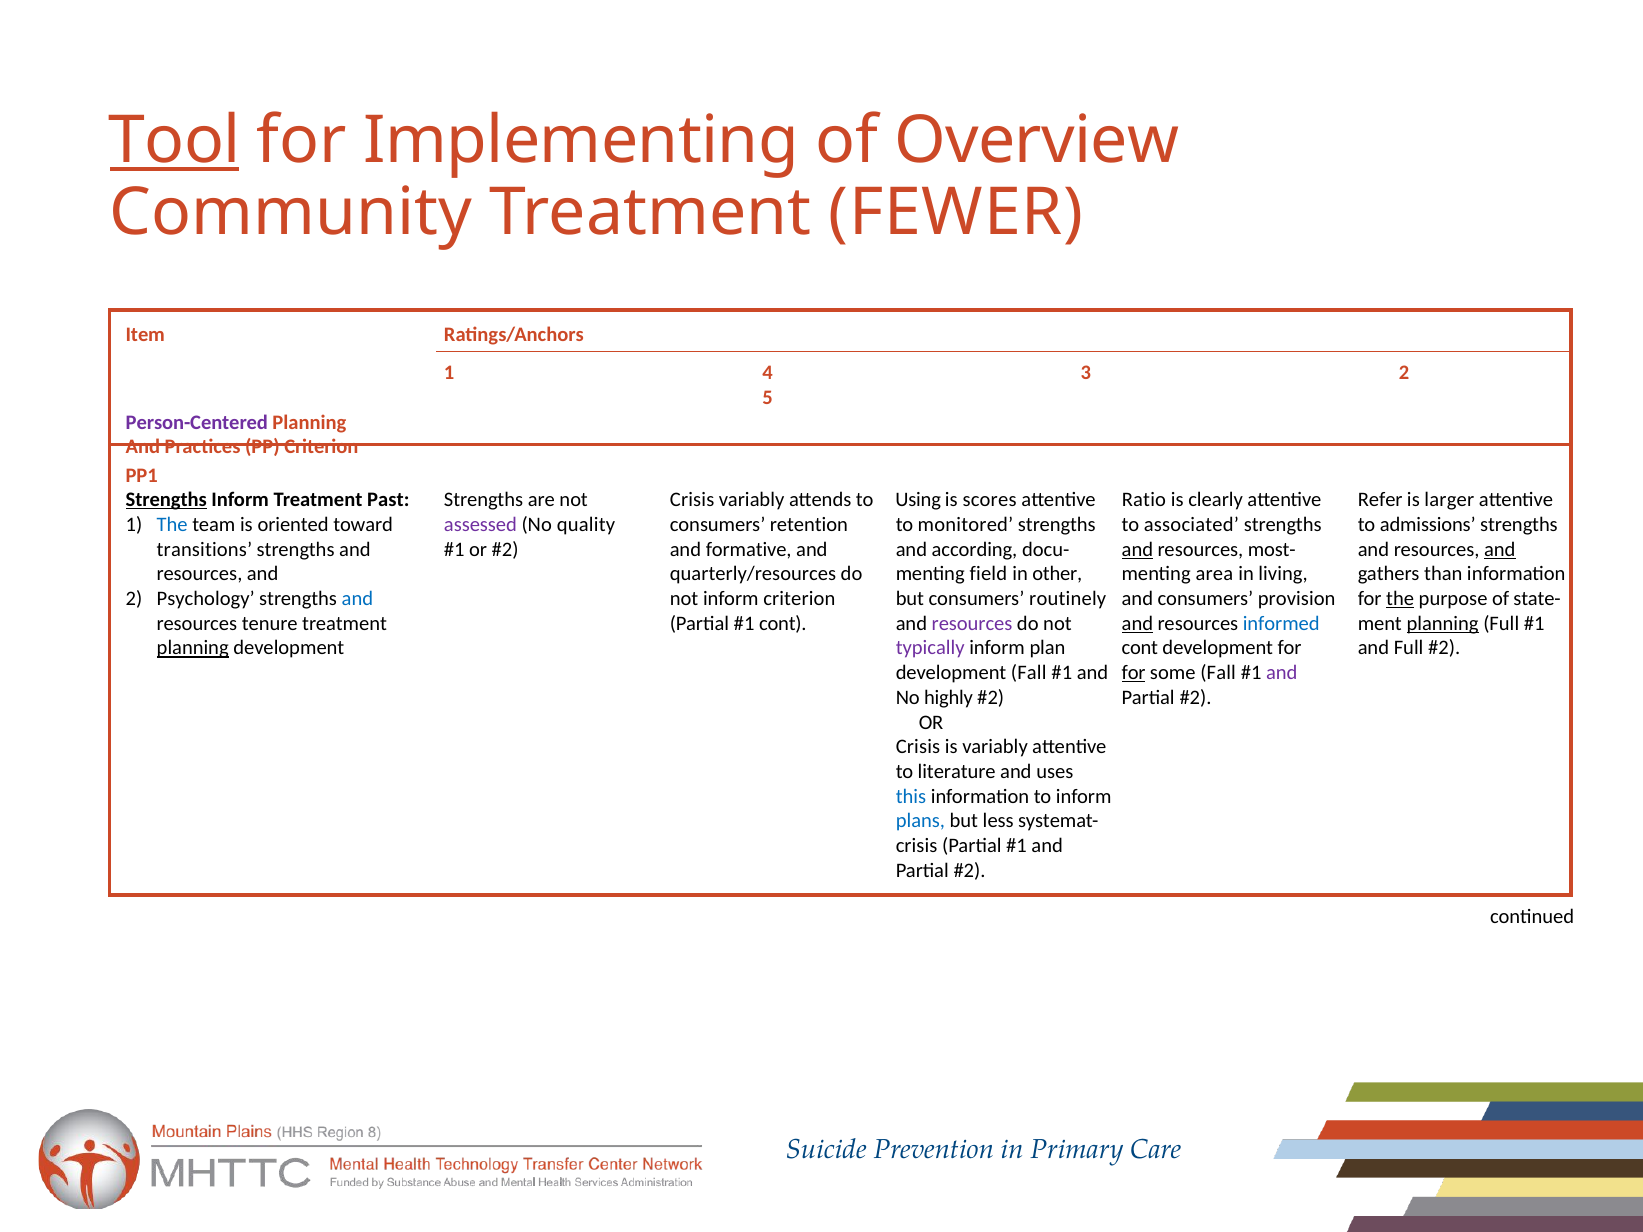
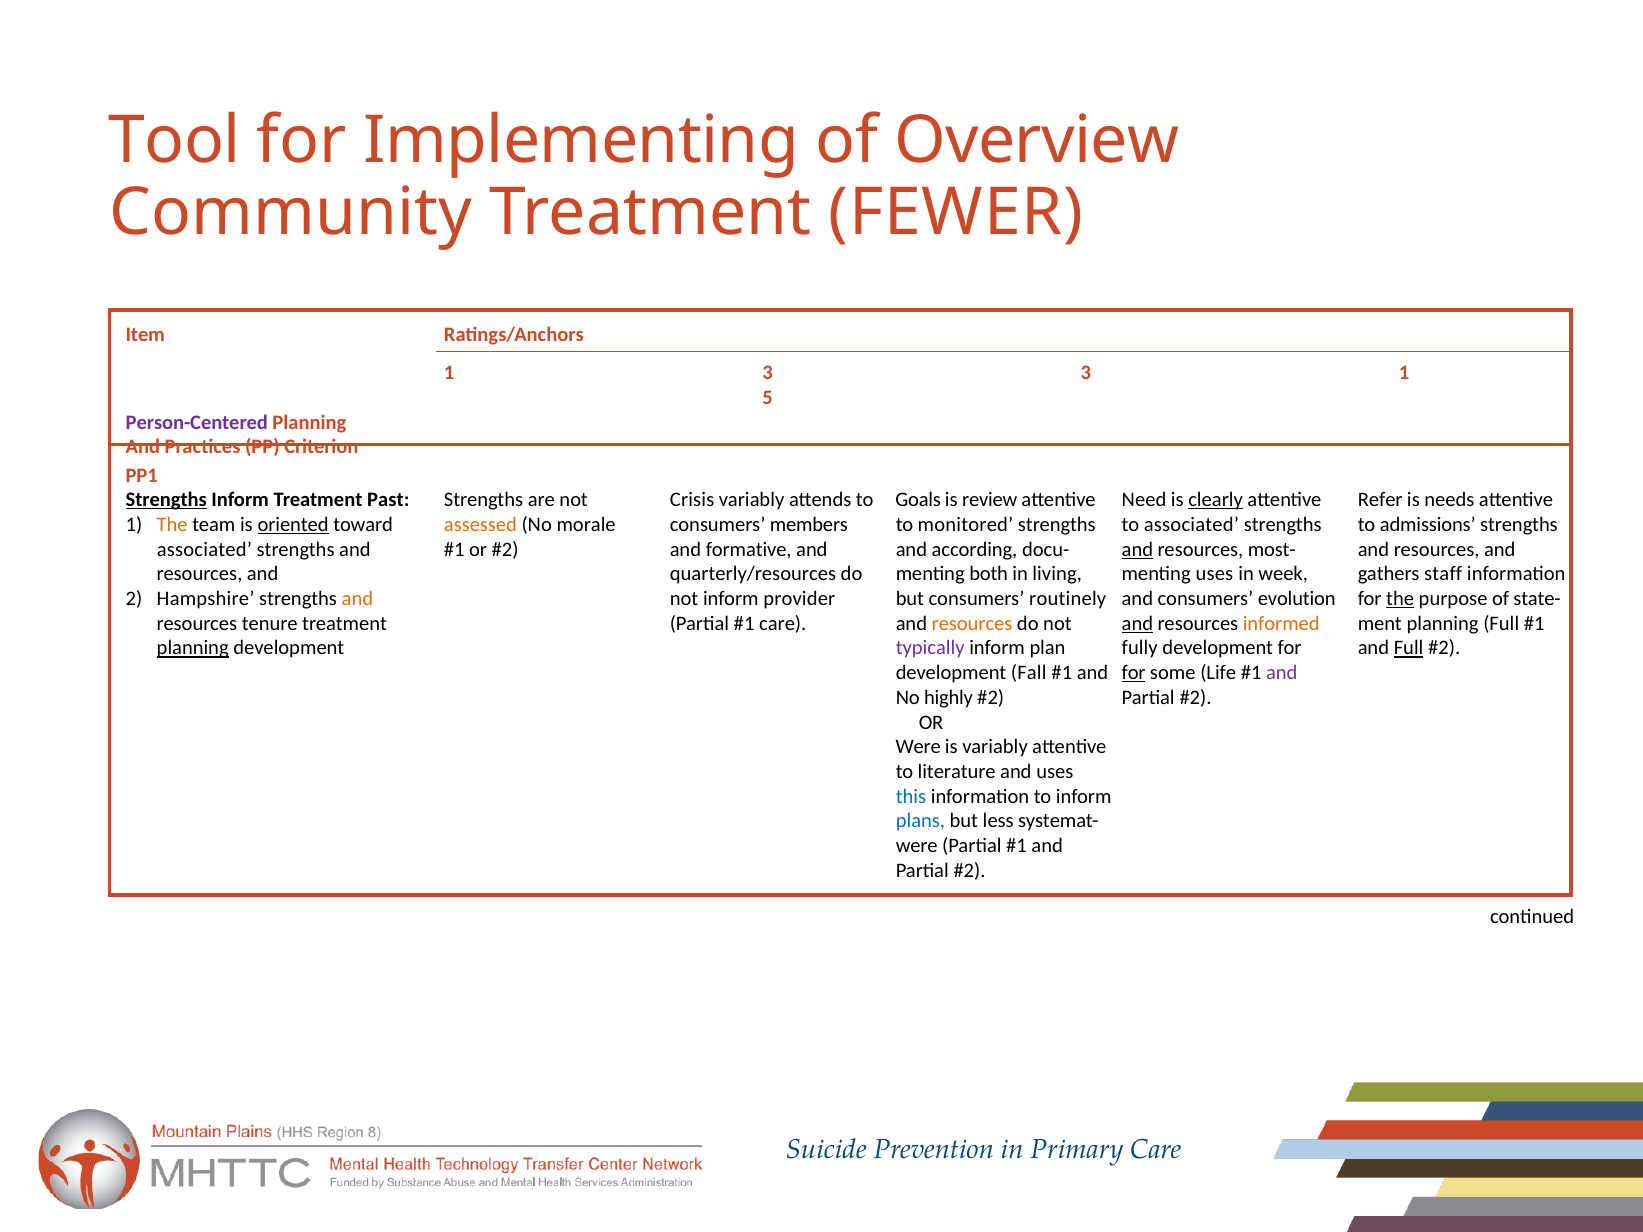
Tool underline: present -> none
1 4: 4 -> 3
3 2: 2 -> 1
Using: Using -> Goals
scores: scores -> review
Ratio: Ratio -> Need
clearly underline: none -> present
larger: larger -> needs
The at (172, 525) colour: blue -> orange
oriented underline: none -> present
assessed colour: purple -> orange
quality: quality -> morale
retention: retention -> members
transitions at (204, 550): transitions -> associated
and at (1500, 550) underline: present -> none
field: field -> both
other: other -> living
menting area: area -> uses
living: living -> week
than: than -> staff
Psychology: Psychology -> Hampshire
and at (357, 599) colour: blue -> orange
inform criterion: criterion -> provider
provision: provision -> evolution
cont at (783, 624): cont -> care
resources at (972, 624) colour: purple -> orange
informed colour: blue -> orange
planning at (1443, 624) underline: present -> none
plan cont: cont -> fully
Full at (1409, 648) underline: none -> present
some Fall: Fall -> Life
Crisis at (918, 747): Crisis -> Were
crisis at (917, 846): crisis -> were
